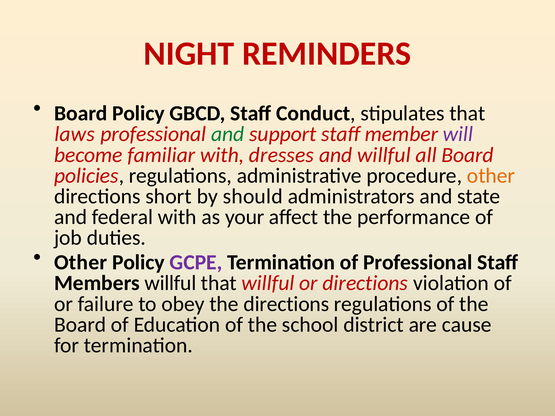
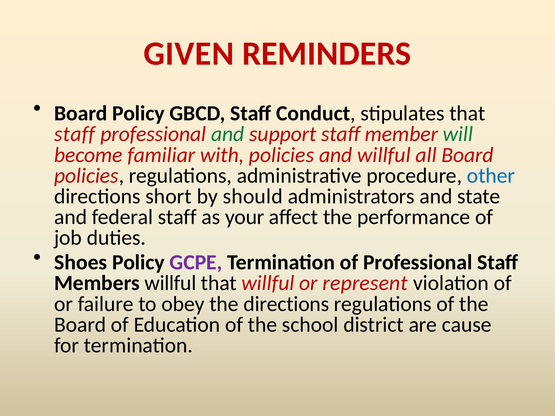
NIGHT: NIGHT -> GIVEN
laws at (75, 134): laws -> staff
will colour: purple -> green
with dresses: dresses -> policies
other at (491, 176) colour: orange -> blue
federal with: with -> staff
Other at (81, 263): Other -> Shoes
or directions: directions -> represent
